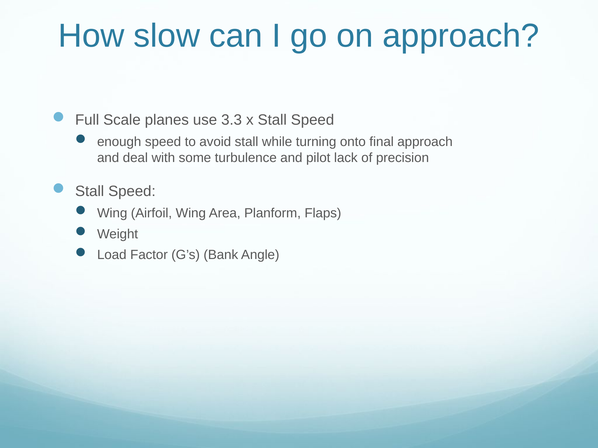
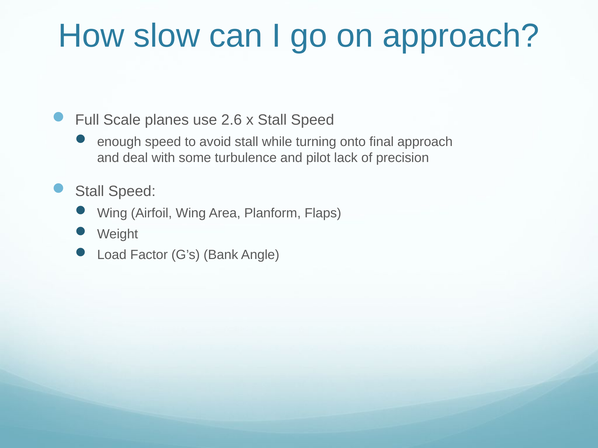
3.3: 3.3 -> 2.6
